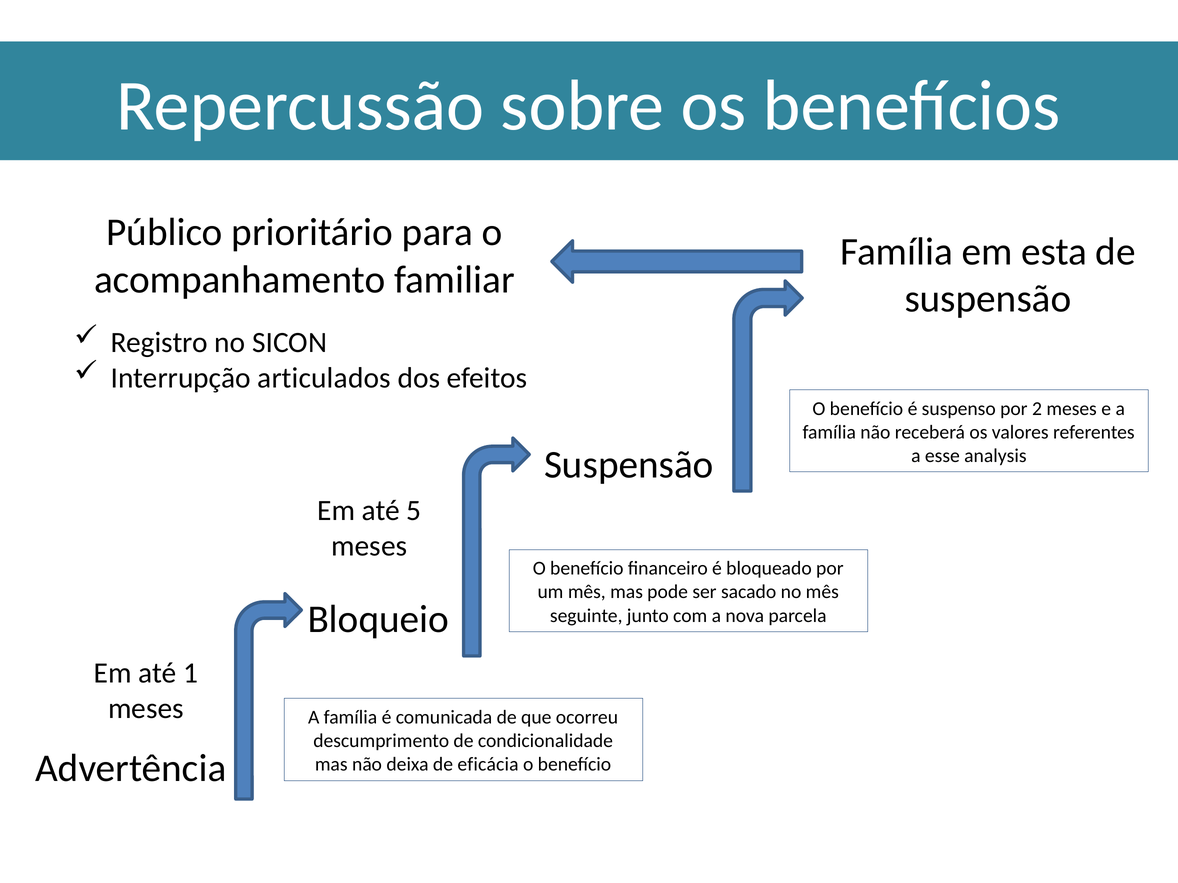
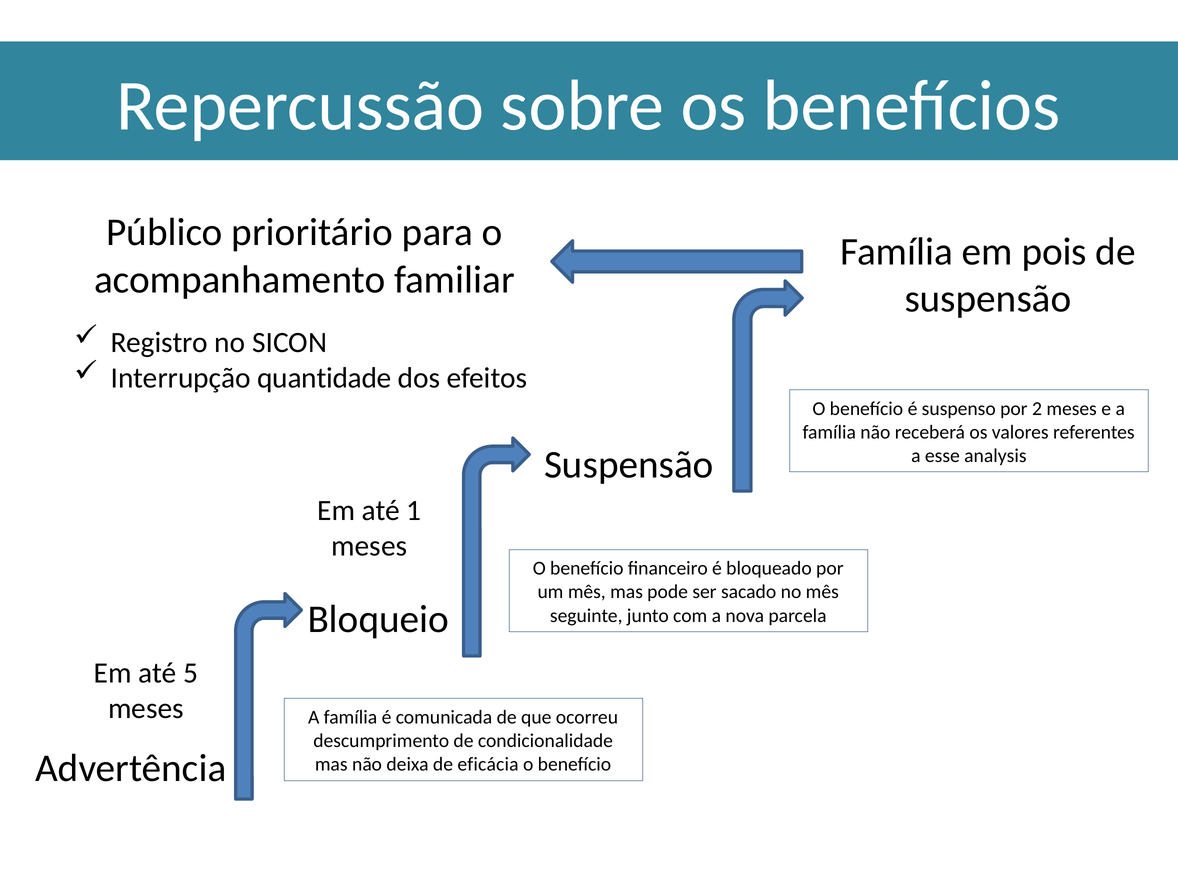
esta: esta -> pois
articulados: articulados -> quantidade
5: 5 -> 1
1: 1 -> 5
